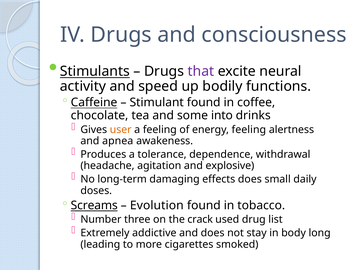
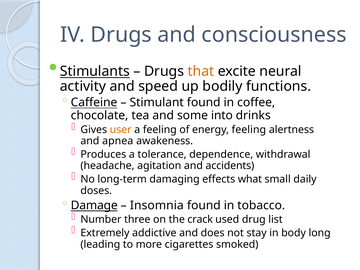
that colour: purple -> orange
explosive: explosive -> accidents
effects does: does -> what
Screams: Screams -> Damage
Evolution: Evolution -> Insomnia
